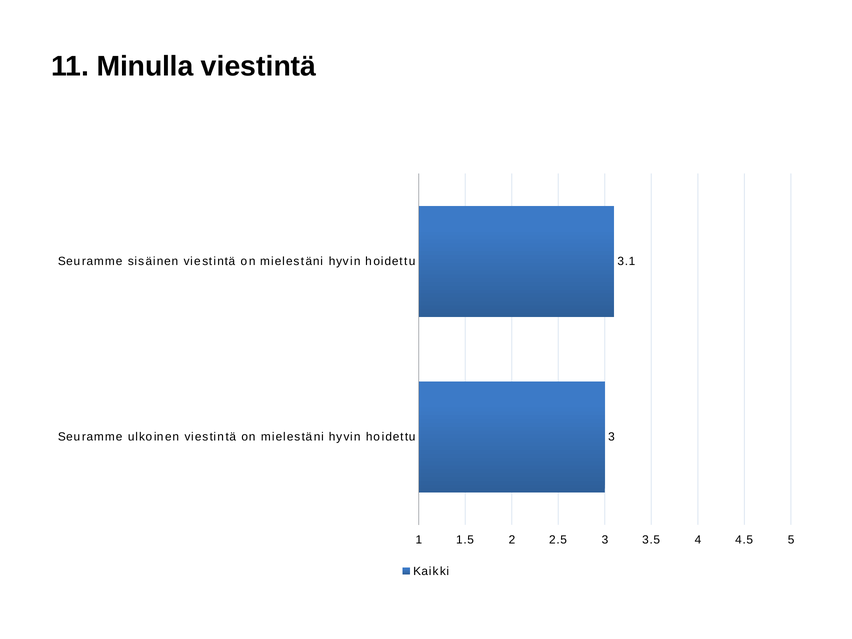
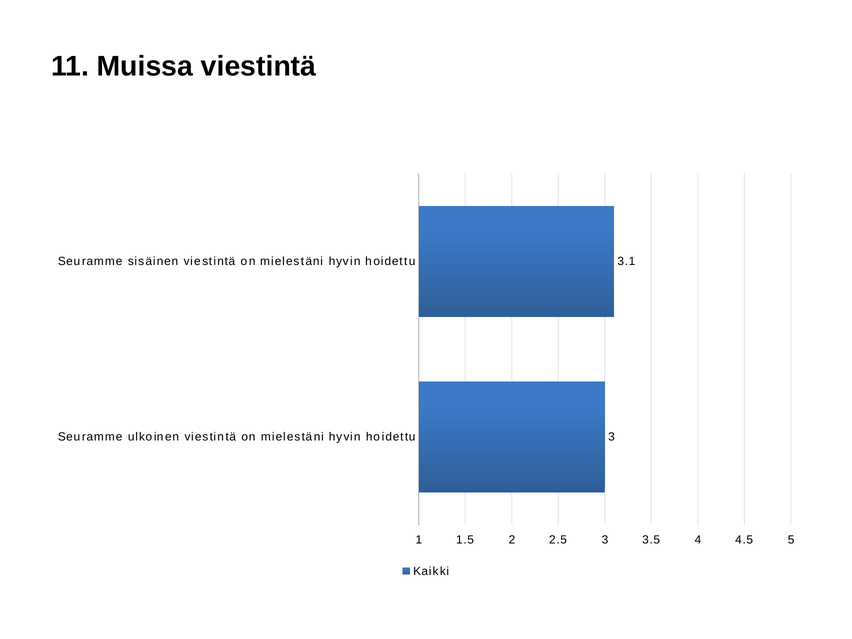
Minulla: Minulla -> Muissa
